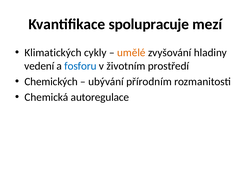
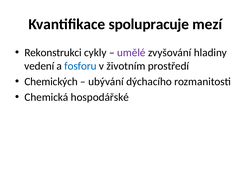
Klimatických: Klimatických -> Rekonstrukci
umělé colour: orange -> purple
přírodním: přírodním -> dýchacího
autoregulace: autoregulace -> hospodářské
